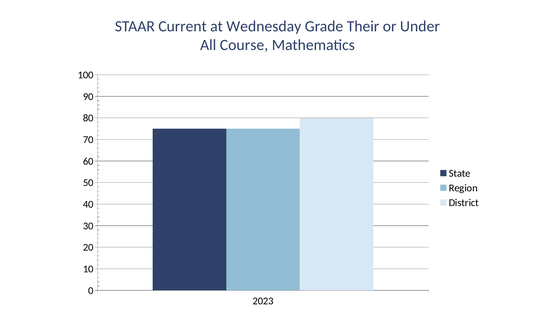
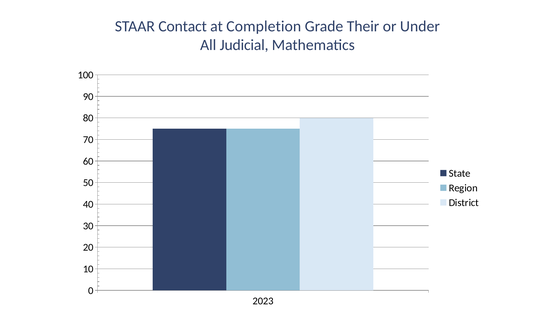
Current: Current -> Contact
Wednesday: Wednesday -> Completion
Course: Course -> Judicial
